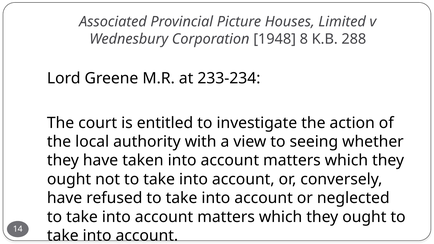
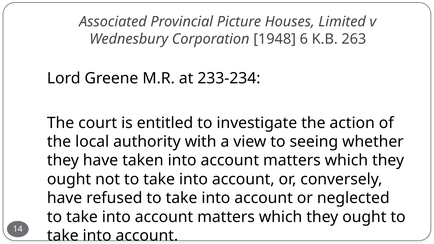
8: 8 -> 6
288: 288 -> 263
